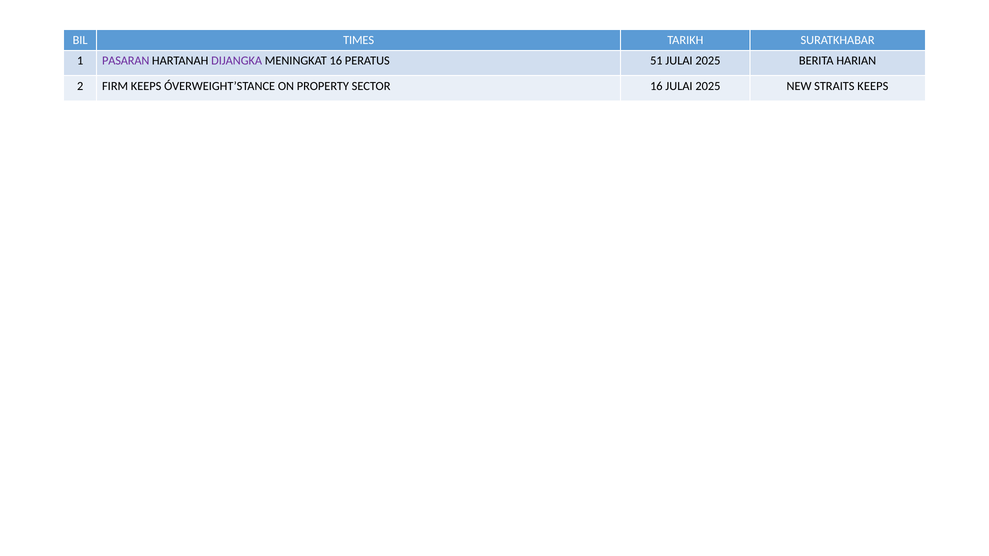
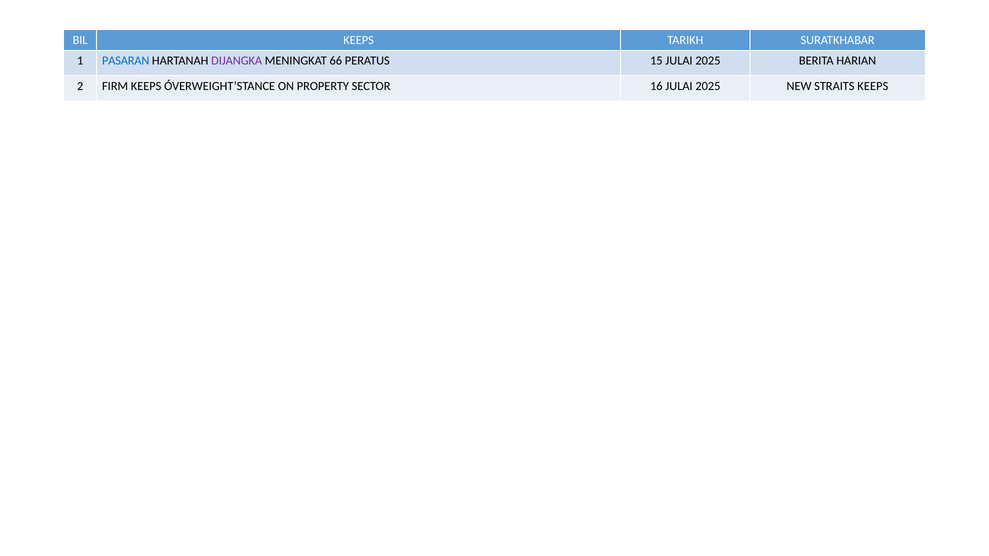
BIL TIMES: TIMES -> KEEPS
PASARAN colour: purple -> blue
MENINGKAT 16: 16 -> 66
51: 51 -> 15
